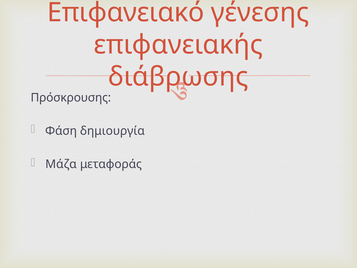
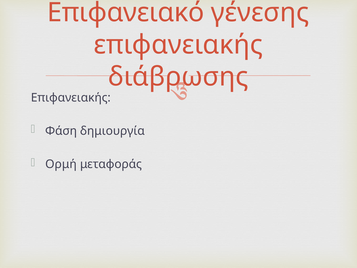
Πρόσκρουσης at (71, 98): Πρόσκρουσης -> Επιφανειακής
Μάζα: Μάζα -> Ορμή
